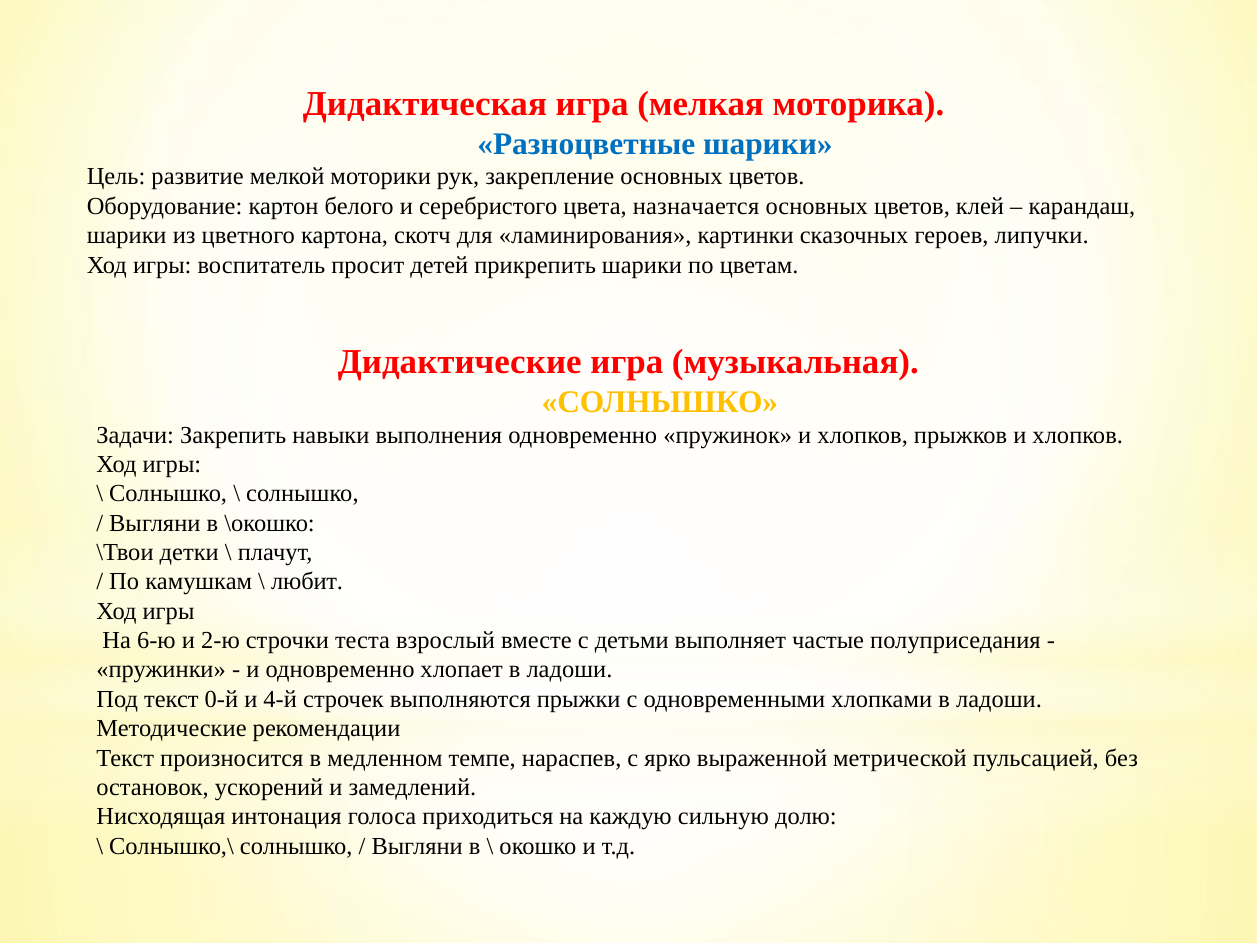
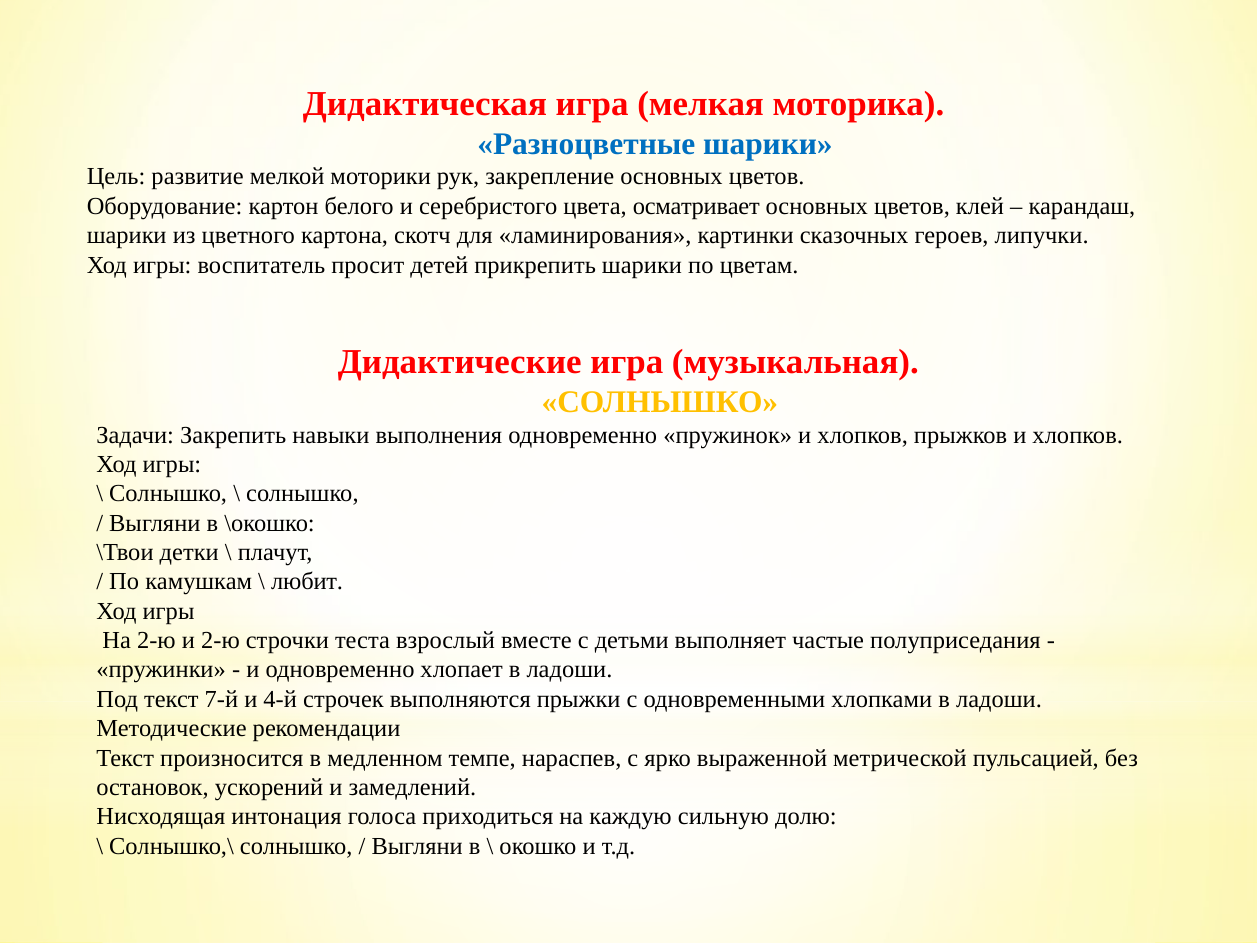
назначается: назначается -> осматривает
На 6-ю: 6-ю -> 2-ю
0-й: 0-й -> 7-й
